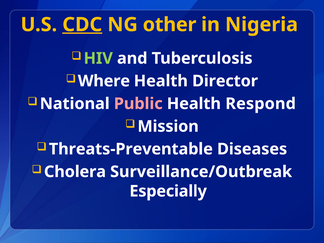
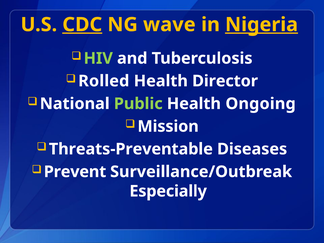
other: other -> wave
Nigeria underline: none -> present
Where: Where -> Rolled
Public colour: pink -> light green
Respond: Respond -> Ongoing
Cholera: Cholera -> Prevent
